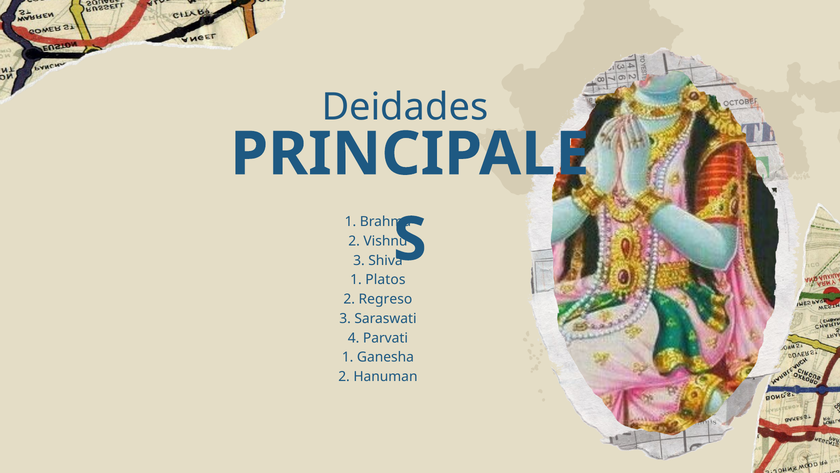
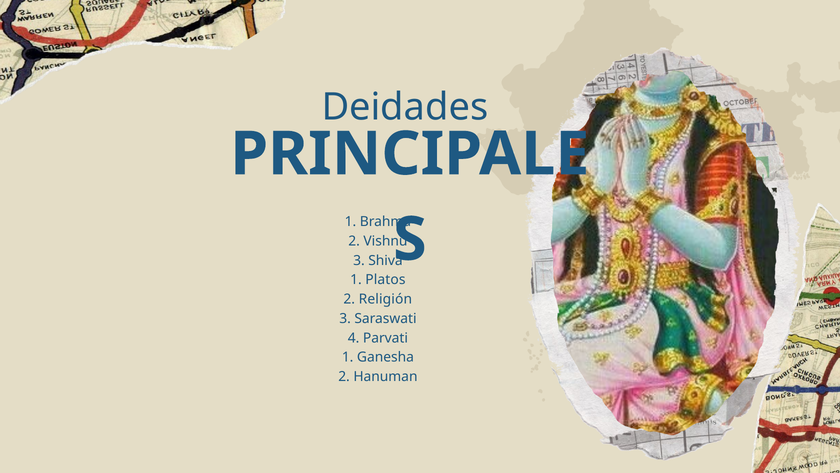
Regreso: Regreso -> Religión
